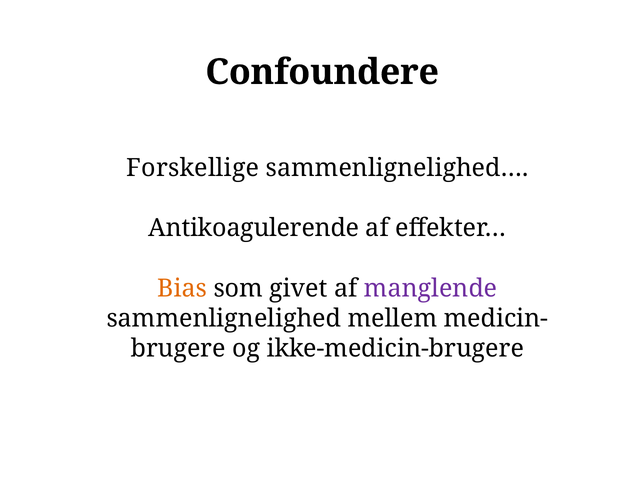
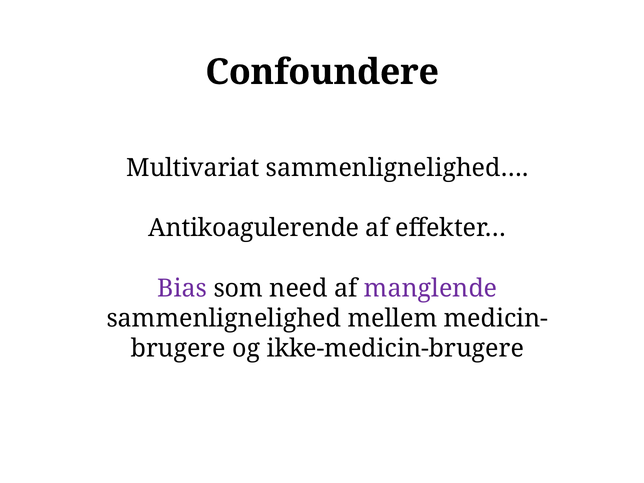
Forskellige: Forskellige -> Multivariat
Bias colour: orange -> purple
givet: givet -> need
